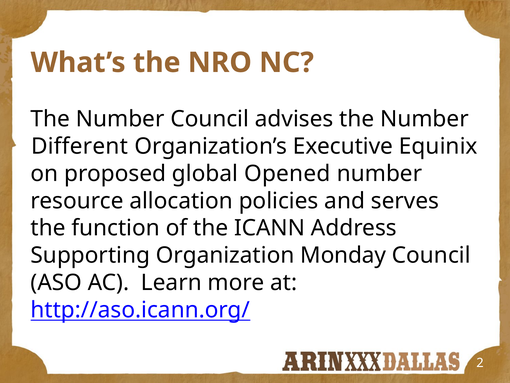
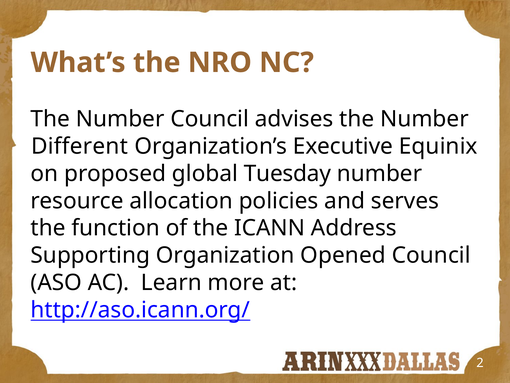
Opened: Opened -> Tuesday
Monday: Monday -> Opened
